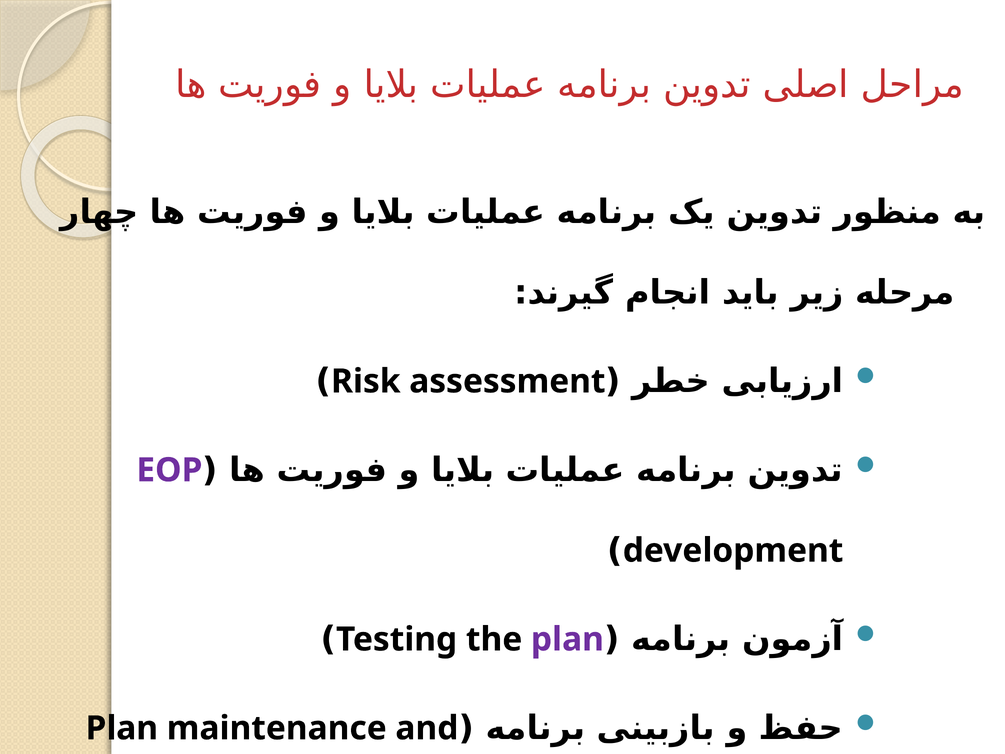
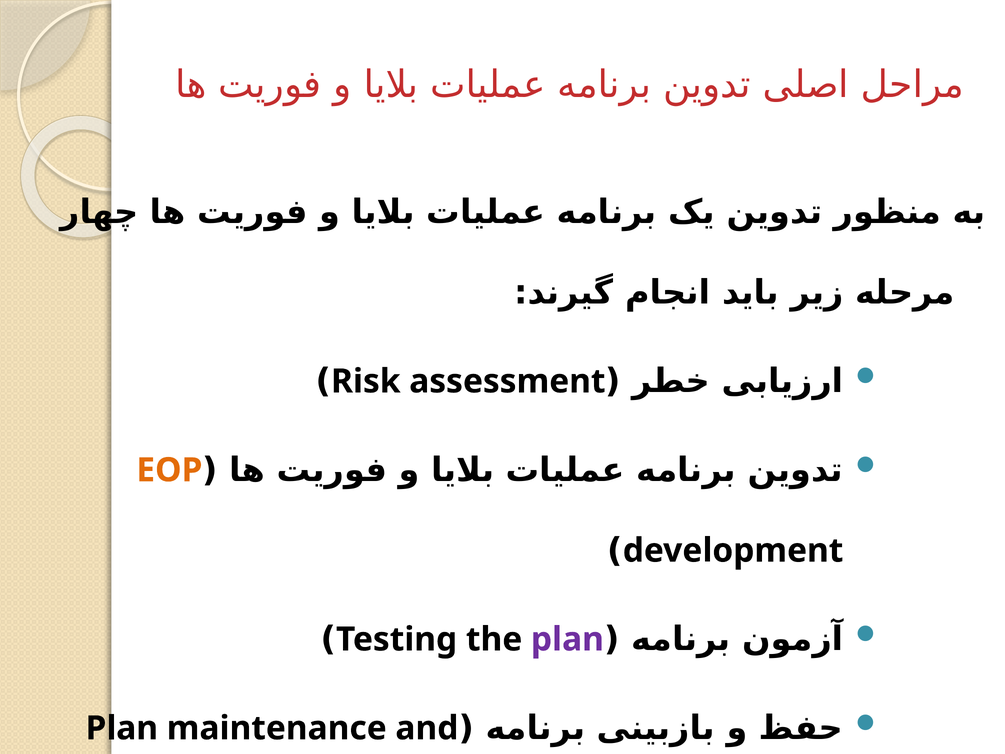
EOP colour: purple -> orange
